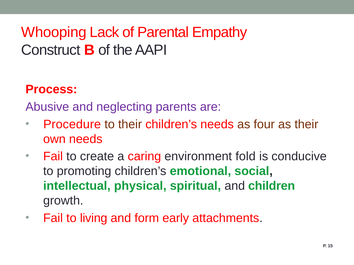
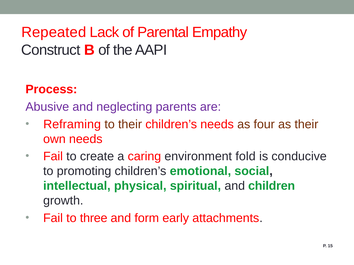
Whooping: Whooping -> Repeated
Procedure: Procedure -> Reframing
living: living -> three
